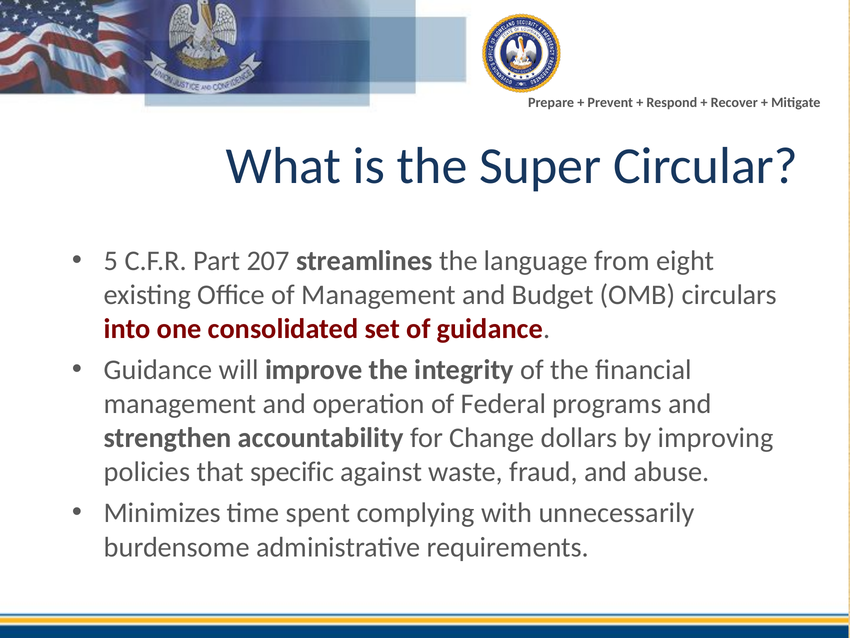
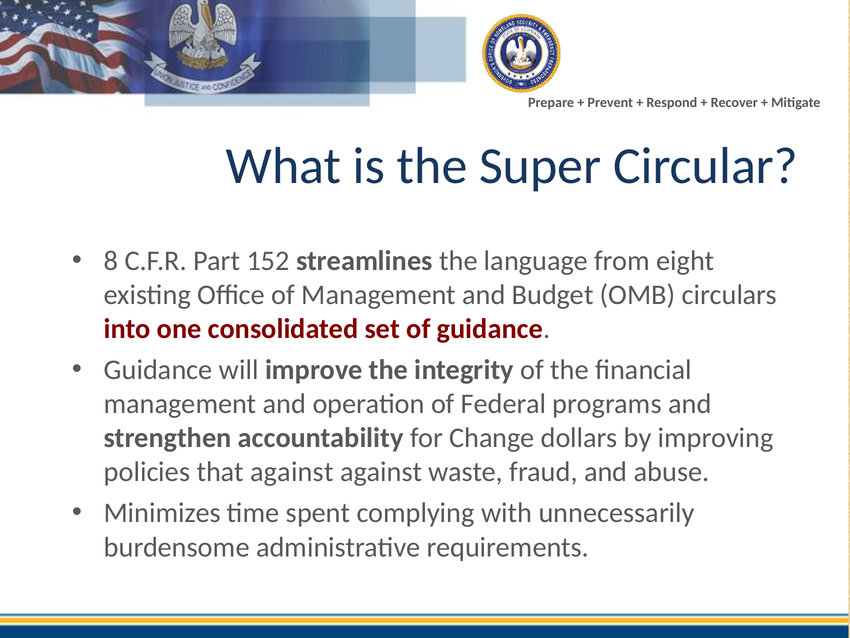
5: 5 -> 8
207: 207 -> 152
that specific: specific -> against
